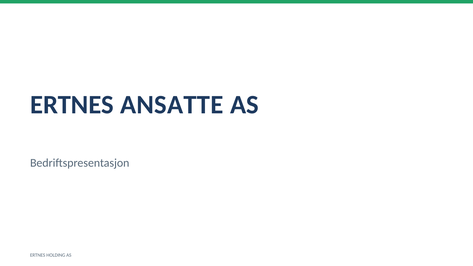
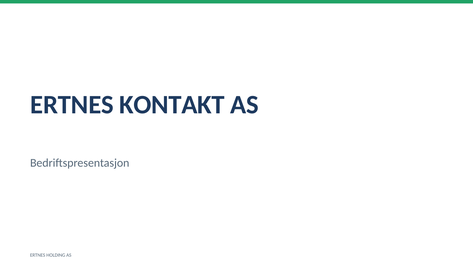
ANSATTE: ANSATTE -> KONTAKT
